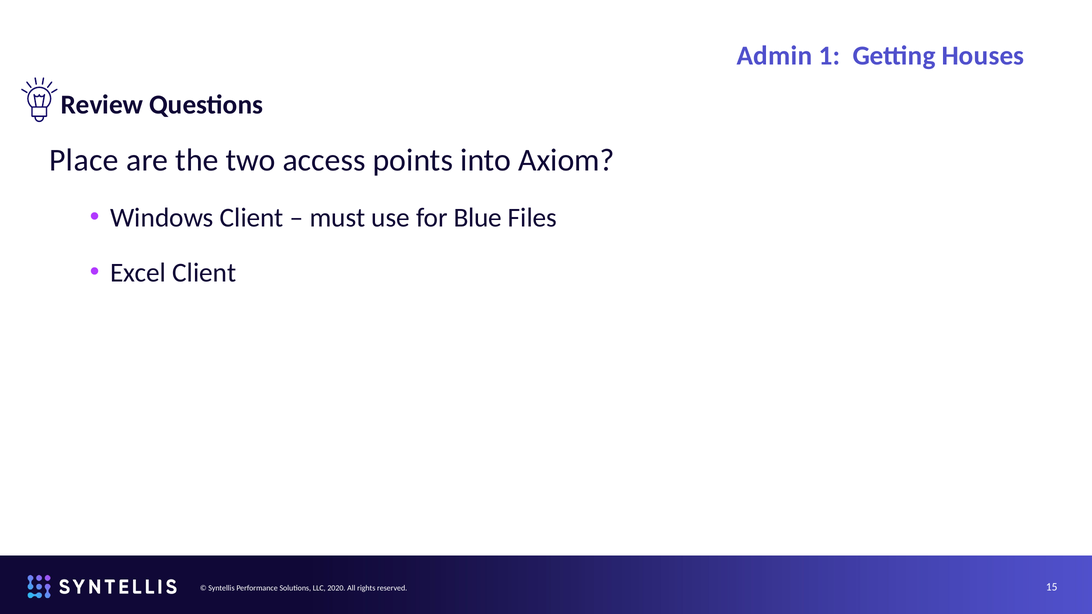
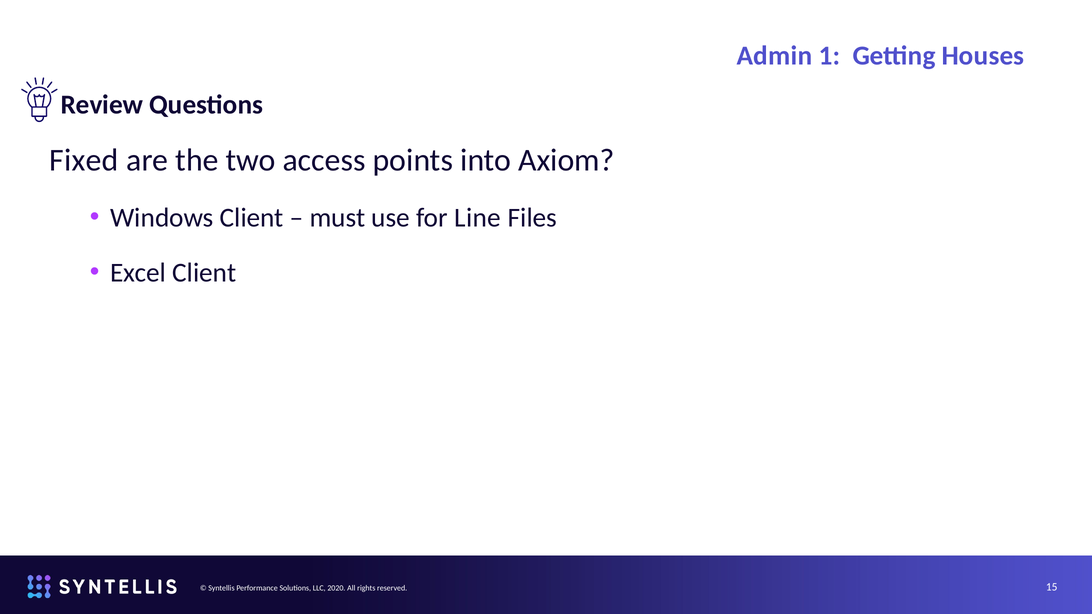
Place: Place -> Fixed
Blue: Blue -> Line
